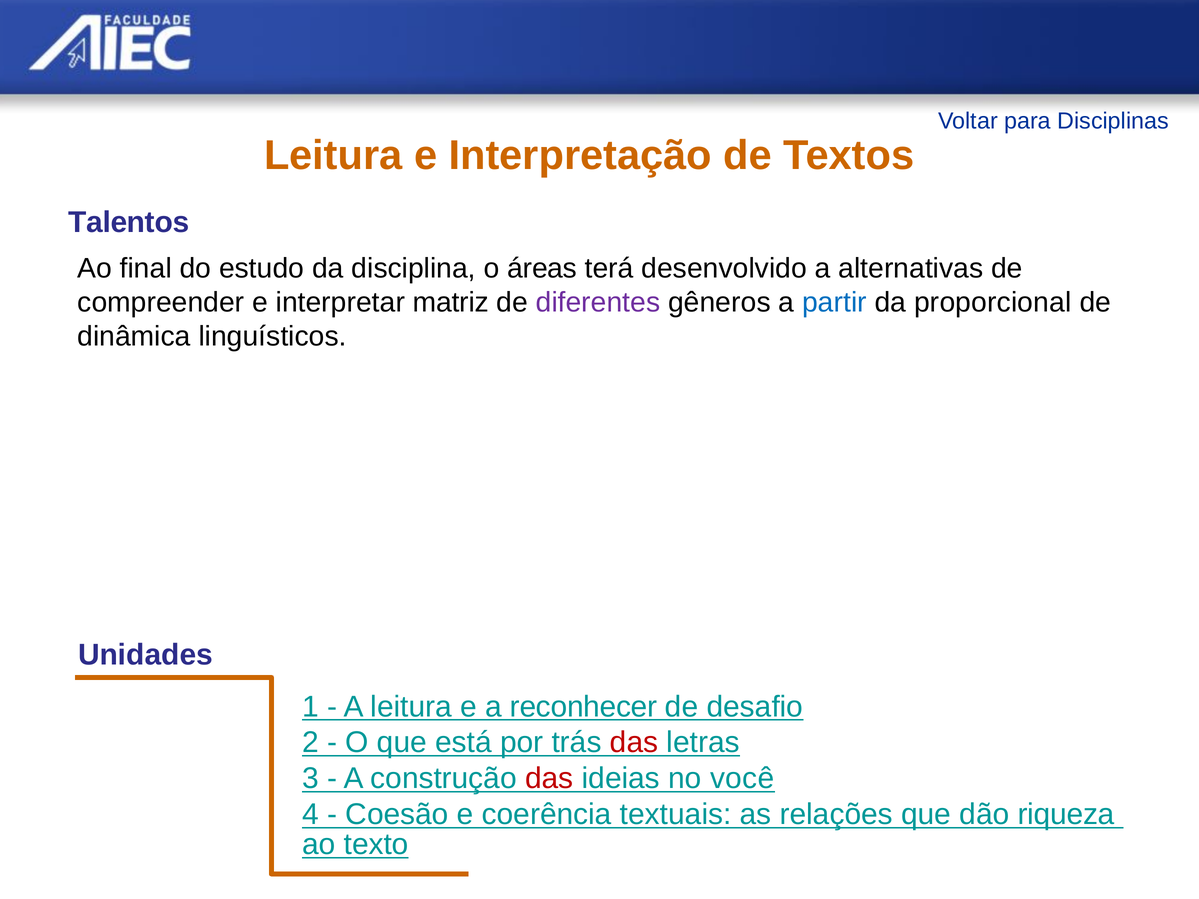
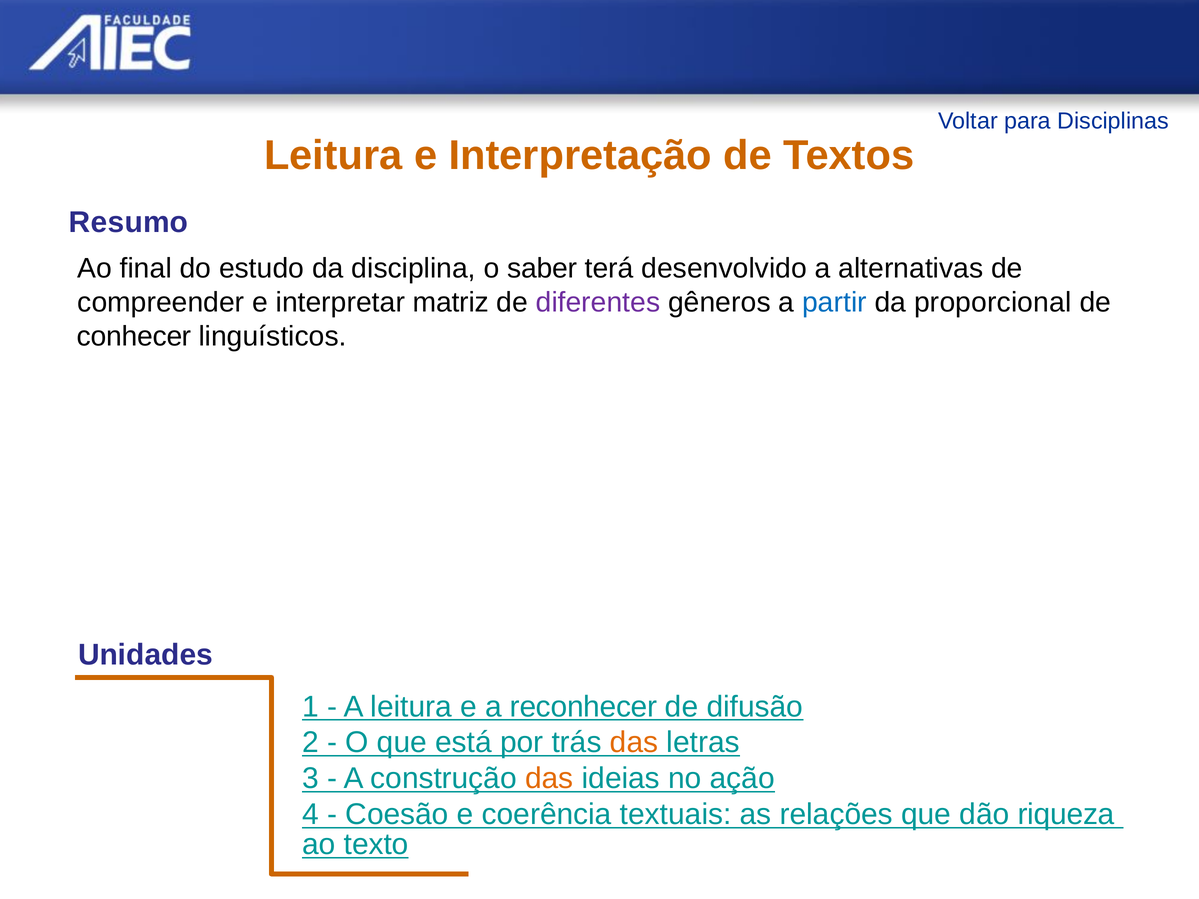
Talentos: Talentos -> Resumo
áreas: áreas -> saber
dinâmica: dinâmica -> conhecer
desafio: desafio -> difusão
das at (634, 743) colour: red -> orange
das at (549, 779) colour: red -> orange
você: você -> ação
